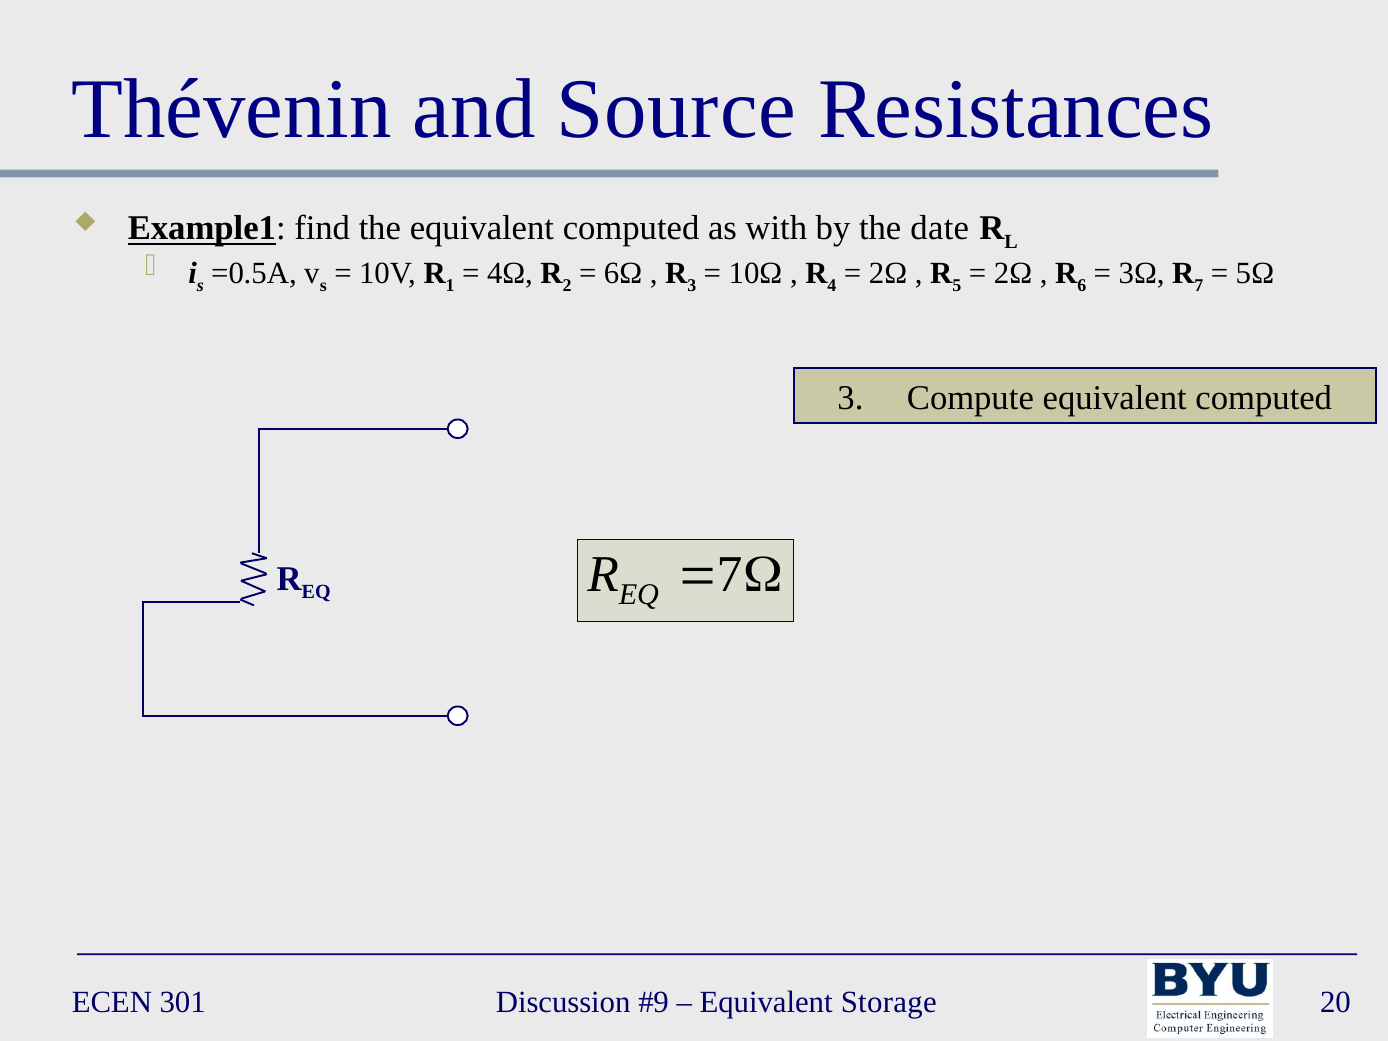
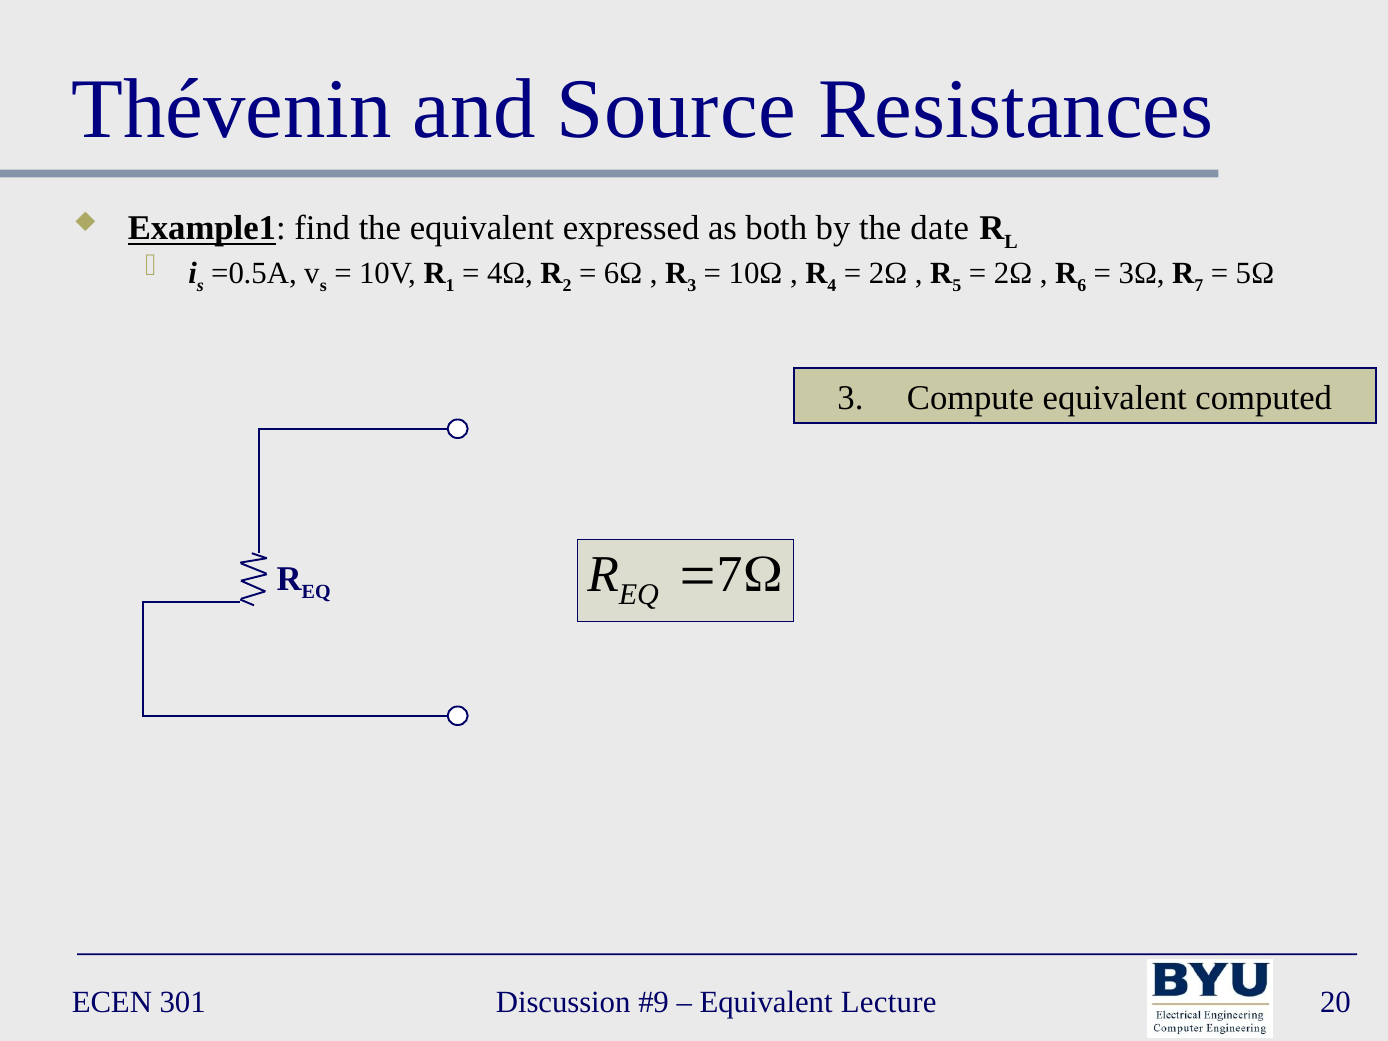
the equivalent computed: computed -> expressed
with: with -> both
Storage: Storage -> Lecture
